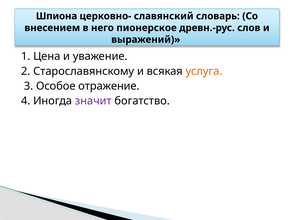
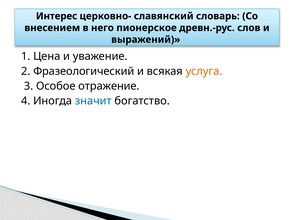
Шпиона: Шпиона -> Интерес
Старославянскому: Старославянскому -> Фразеологический
значит colour: purple -> blue
